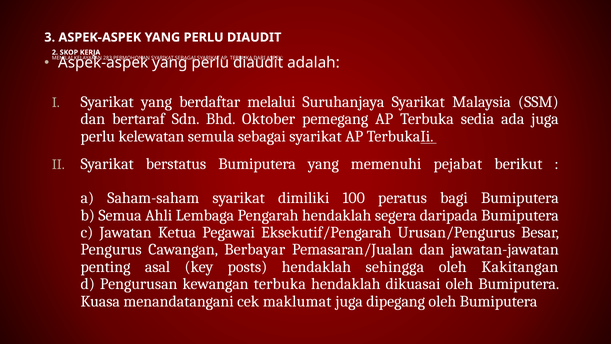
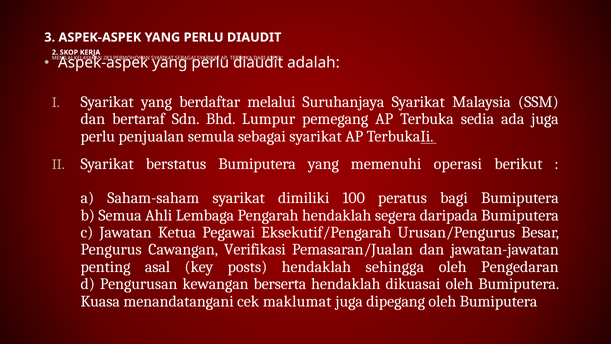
Oktober: Oktober -> Lumpur
kelewatan: kelewatan -> penjualan
pejabat: pejabat -> operasi
Berbayar: Berbayar -> Verifikasi
Kakitangan: Kakitangan -> Pengedaran
kewangan terbuka: terbuka -> berserta
